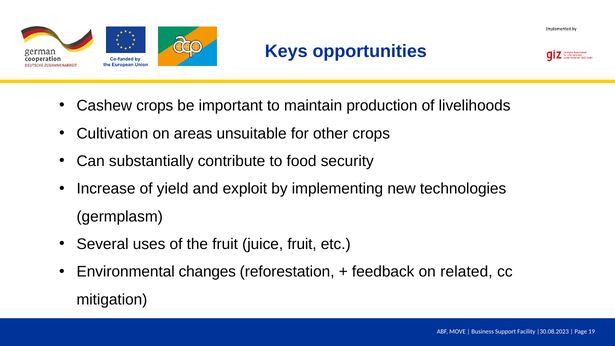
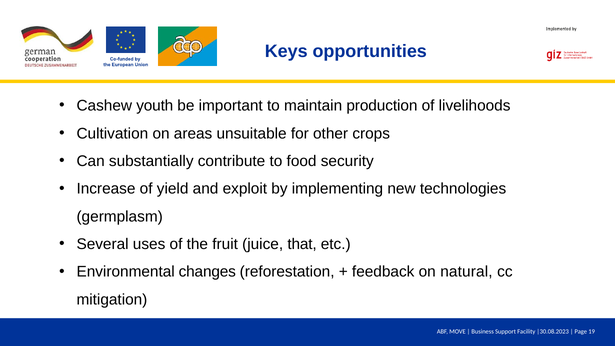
Cashew crops: crops -> youth
juice fruit: fruit -> that
related: related -> natural
